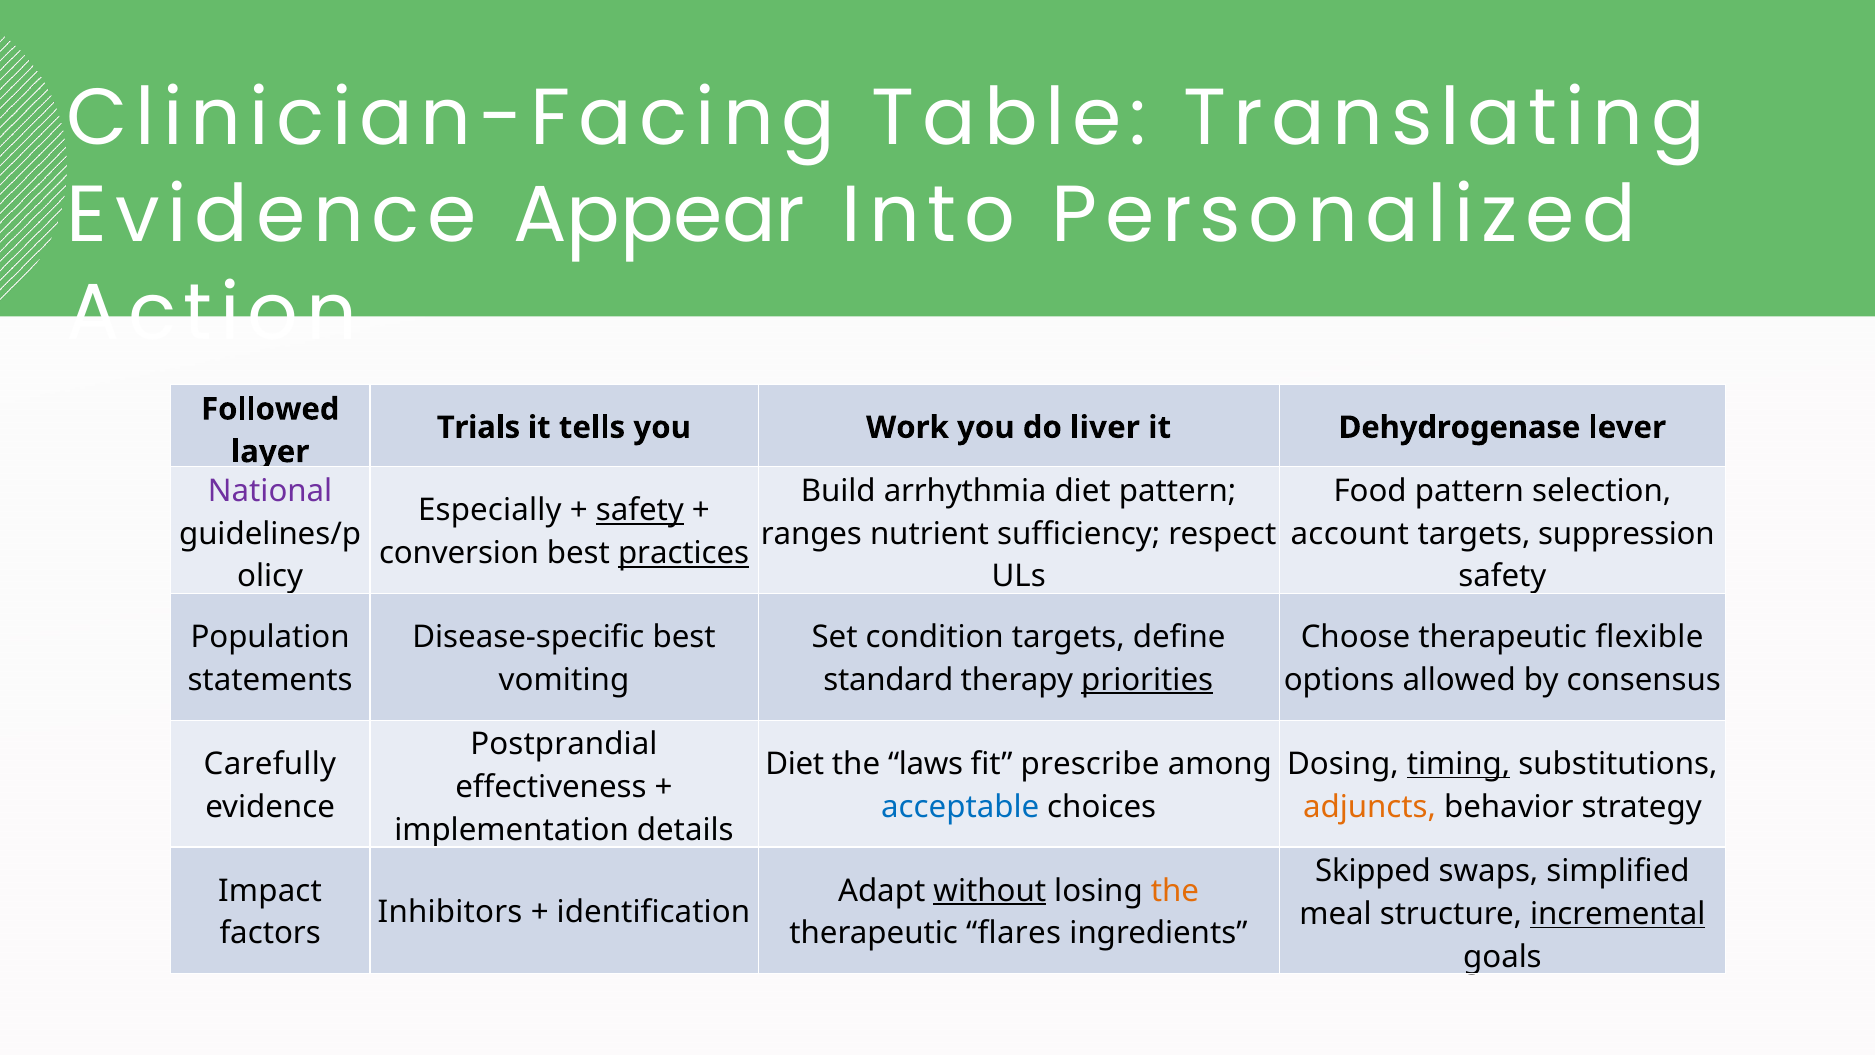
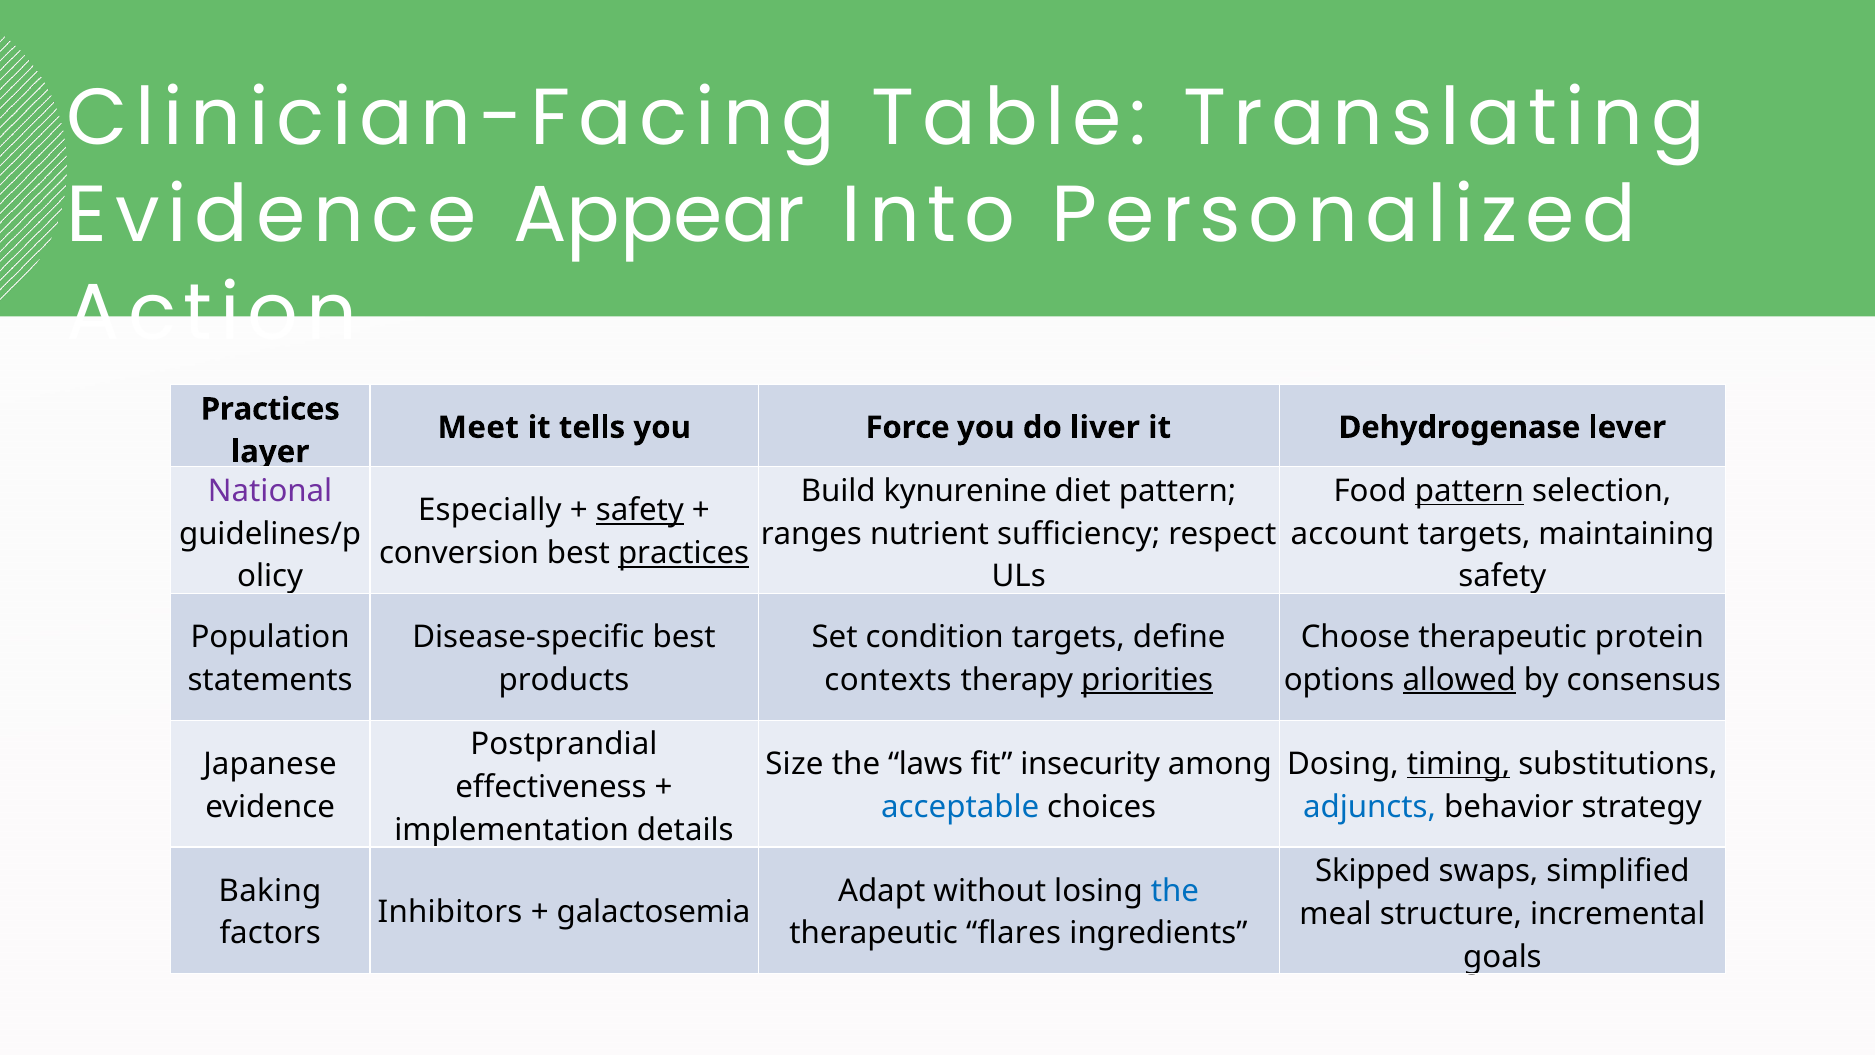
Followed at (270, 409): Followed -> Practices
Trials: Trials -> Meet
Work: Work -> Force
arrhythmia: arrhythmia -> kynurenine
pattern at (1469, 491) underline: none -> present
suppression: suppression -> maintaining
flexible: flexible -> protein
vomiting: vomiting -> products
standard: standard -> contexts
allowed underline: none -> present
Carefully: Carefully -> Japanese
Diet at (795, 764): Diet -> Size
prescribe: prescribe -> insecurity
adjuncts colour: orange -> blue
Impact: Impact -> Baking
without underline: present -> none
the at (1175, 891) colour: orange -> blue
identification: identification -> galactosemia
incremental underline: present -> none
